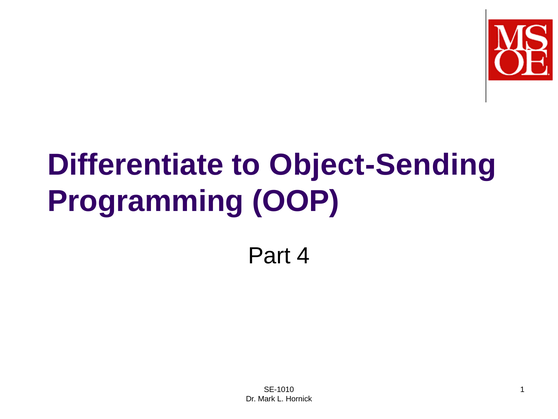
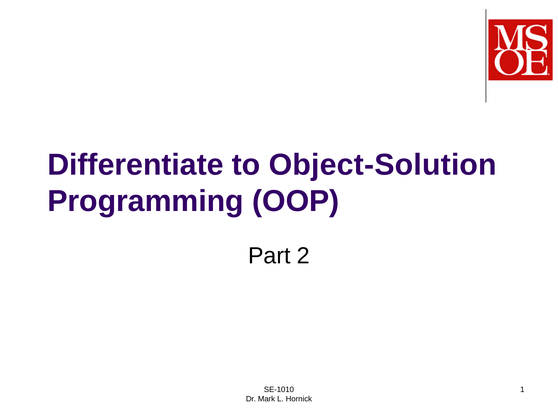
Object-Sending: Object-Sending -> Object-Solution
4: 4 -> 2
